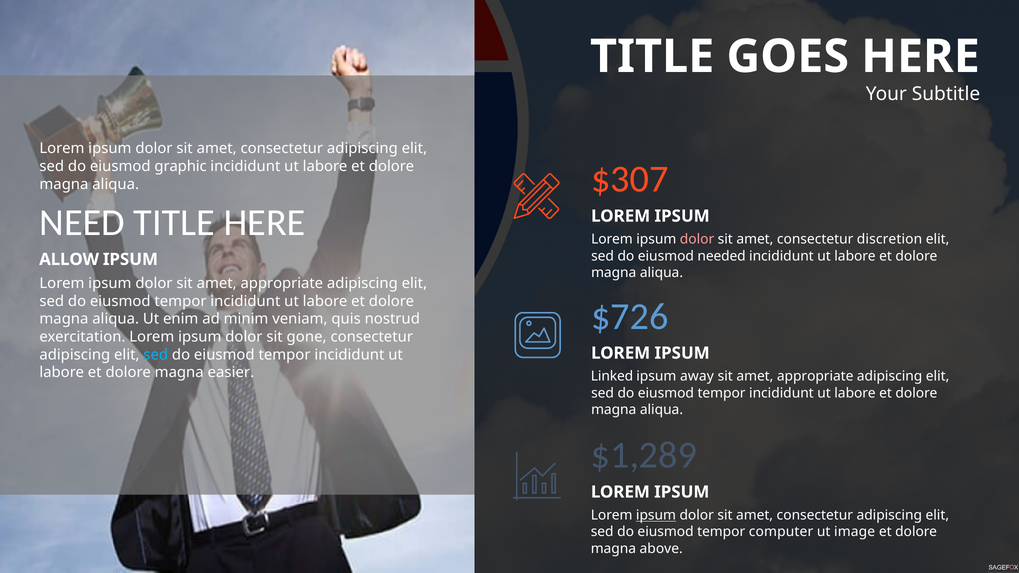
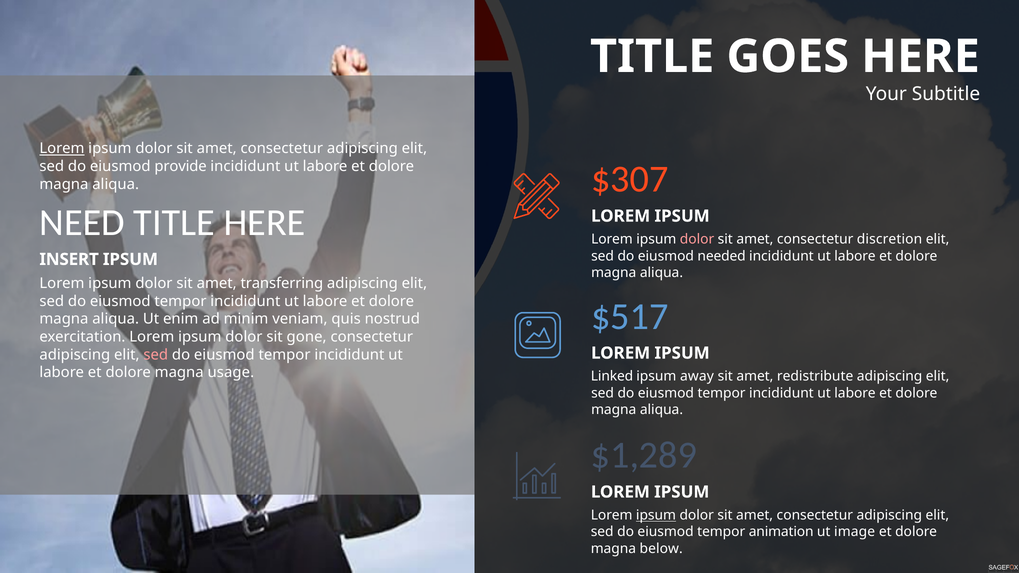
Lorem at (62, 148) underline: none -> present
graphic: graphic -> provide
ALLOW: ALLOW -> INSERT
dolor sit amet appropriate: appropriate -> transferring
$726: $726 -> $517
sed at (156, 355) colour: light blue -> pink
easier: easier -> usage
appropriate at (815, 377): appropriate -> redistribute
computer: computer -> animation
above: above -> below
